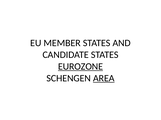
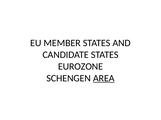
EUROZONE underline: present -> none
